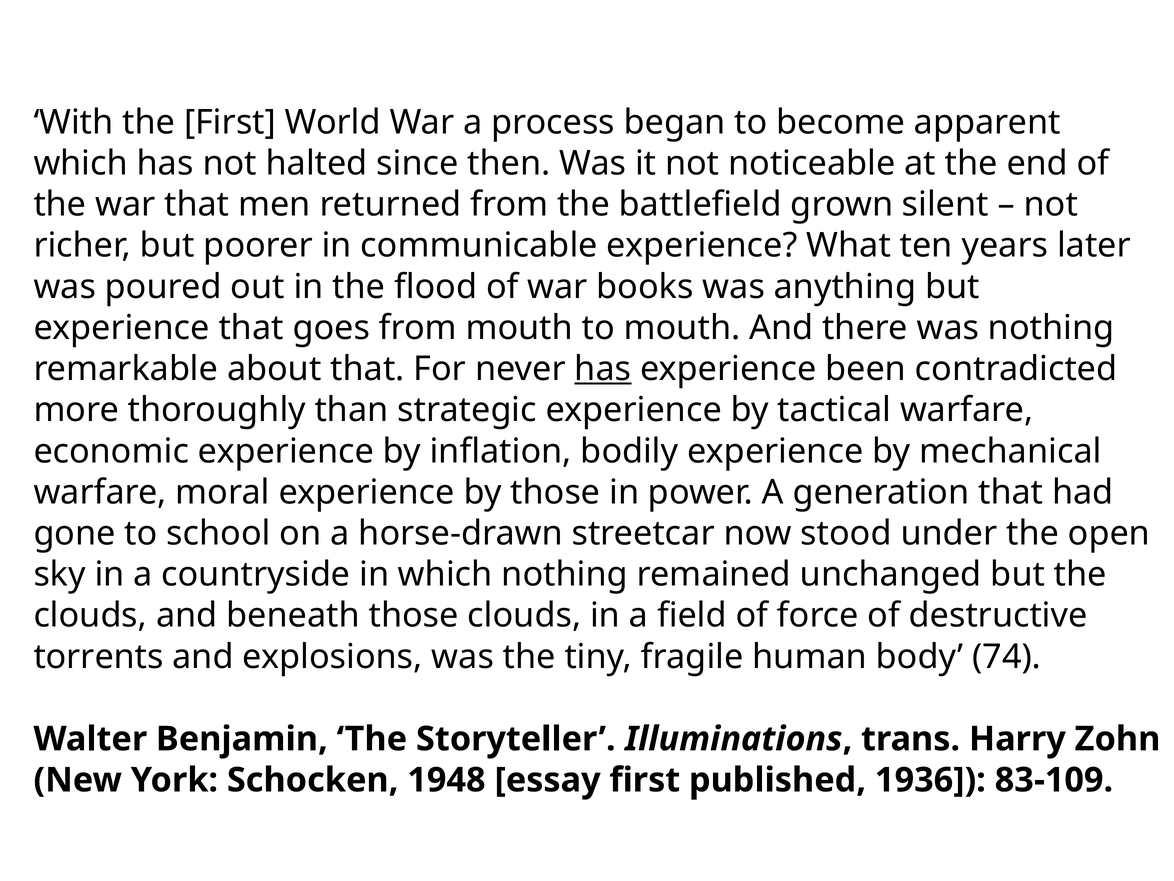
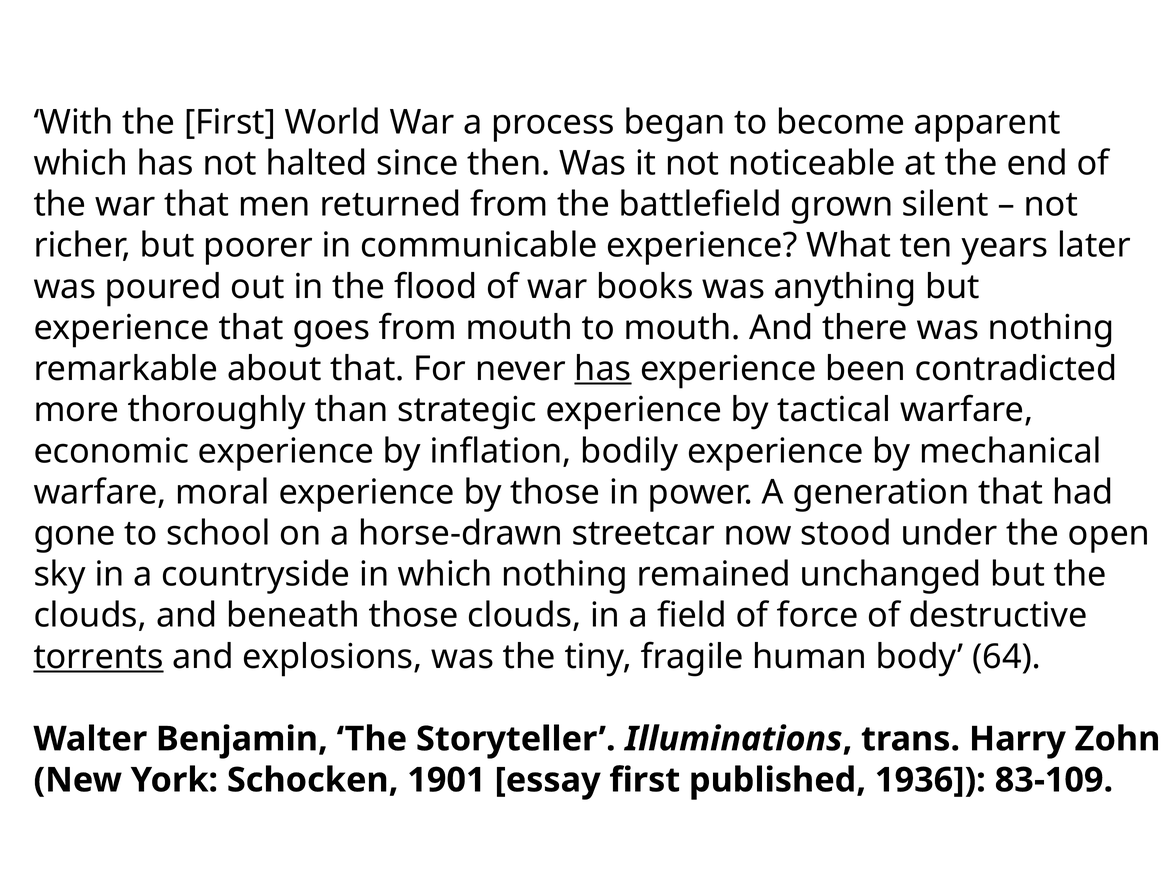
torrents underline: none -> present
74: 74 -> 64
1948: 1948 -> 1901
